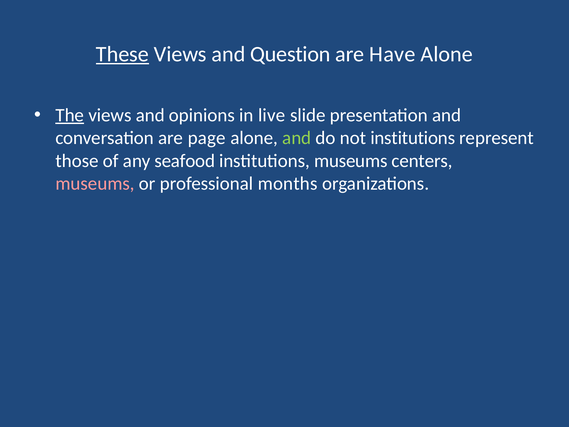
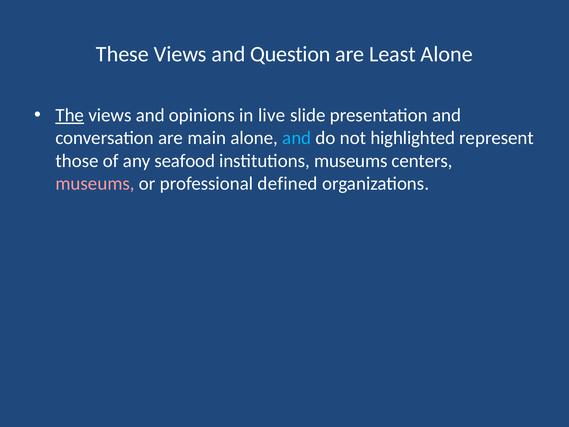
These underline: present -> none
Have: Have -> Least
page: page -> main
and at (297, 138) colour: light green -> light blue
not institutions: institutions -> highlighted
months: months -> defined
